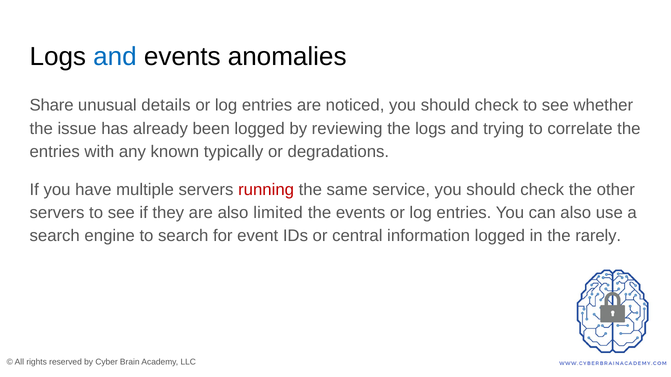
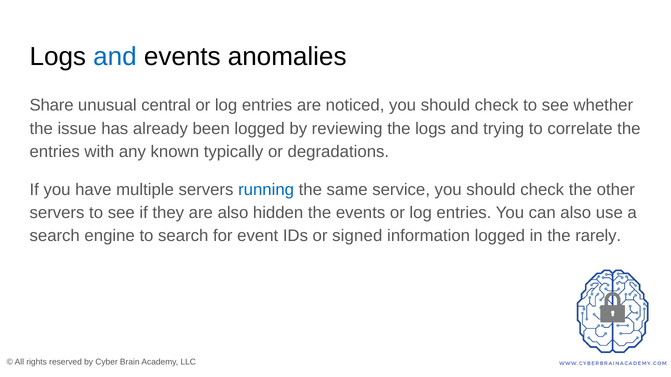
details: details -> central
running colour: red -> blue
limited: limited -> hidden
central: central -> signed
